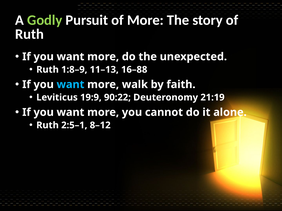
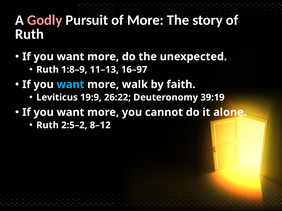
Godly colour: light green -> pink
16–88: 16–88 -> 16–97
90:22: 90:22 -> 26:22
21:19: 21:19 -> 39:19
2:5–1: 2:5–1 -> 2:5–2
